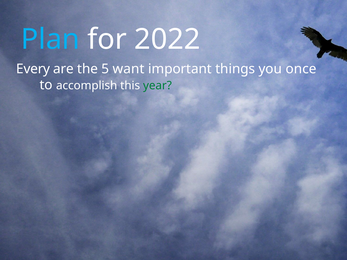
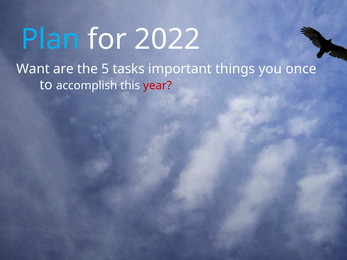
Every: Every -> Want
want: want -> tasks
year colour: green -> red
